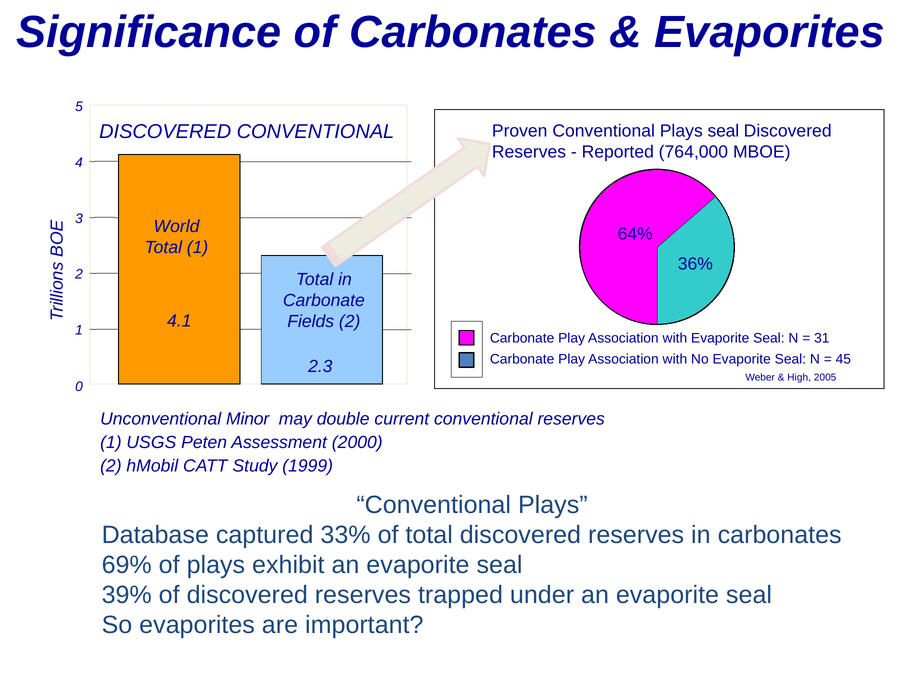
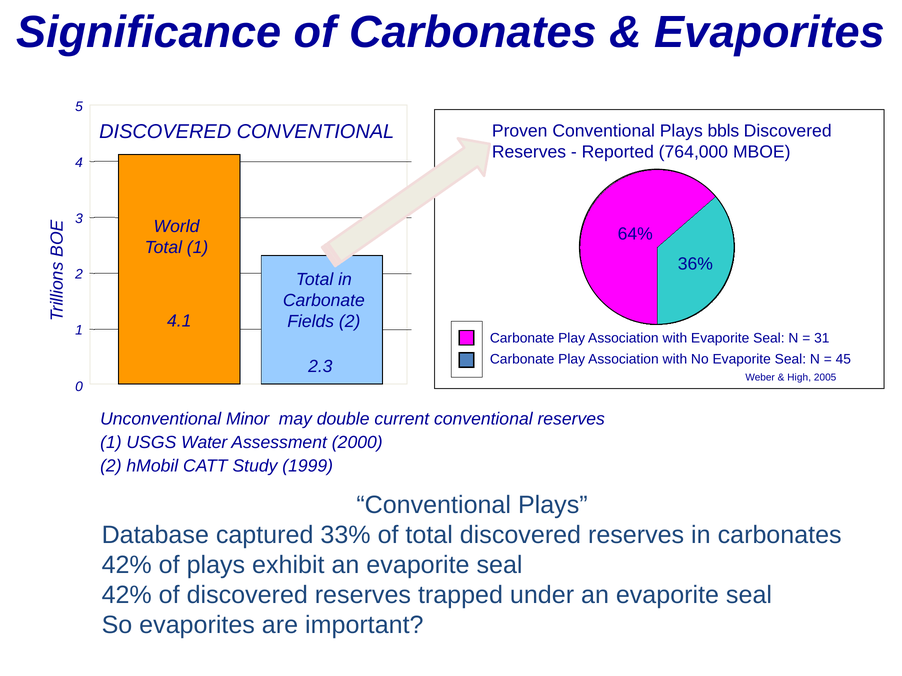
Plays seal: seal -> bbls
Peten: Peten -> Water
69% at (127, 565): 69% -> 42%
39% at (127, 595): 39% -> 42%
